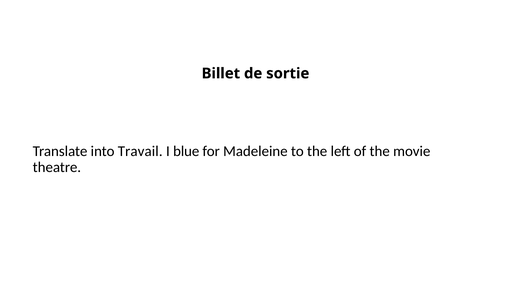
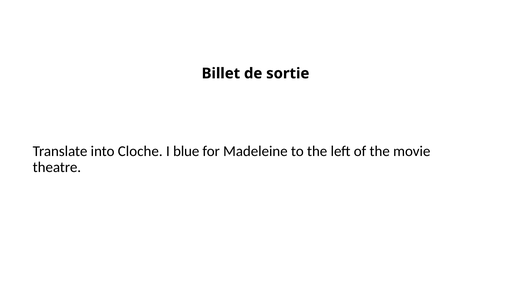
Travail: Travail -> Cloche
